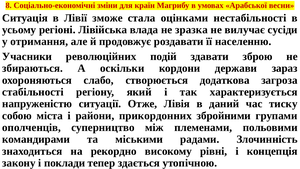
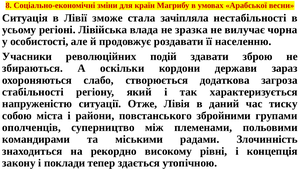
оцінками: оцінками -> зачіпляла
сусіди: сусіди -> чорна
отримання: отримання -> особистості
прикордонних: прикордонних -> повстанського
